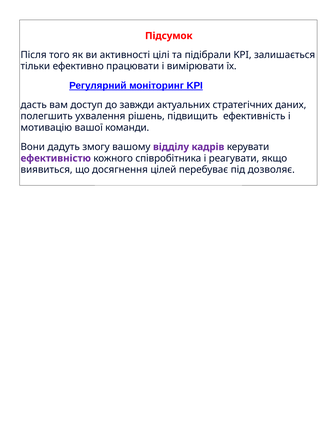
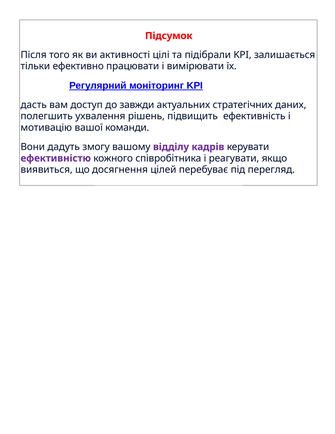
дозволяє: дозволяє -> перегляд
